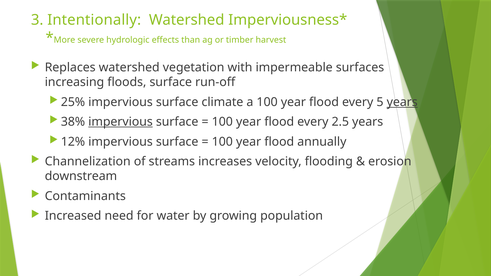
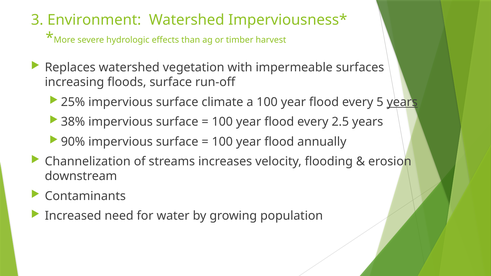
Intentionally: Intentionally -> Environment
impervious at (121, 122) underline: present -> none
12%: 12% -> 90%
